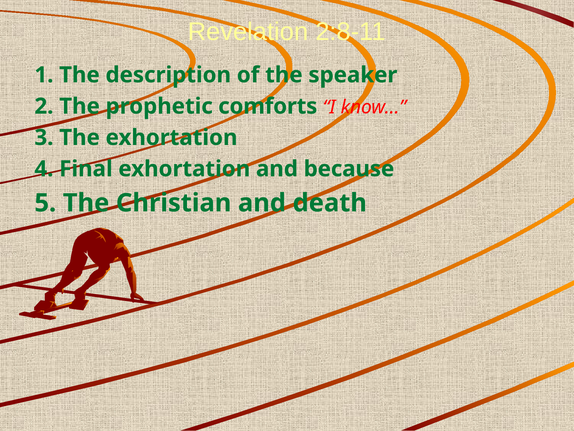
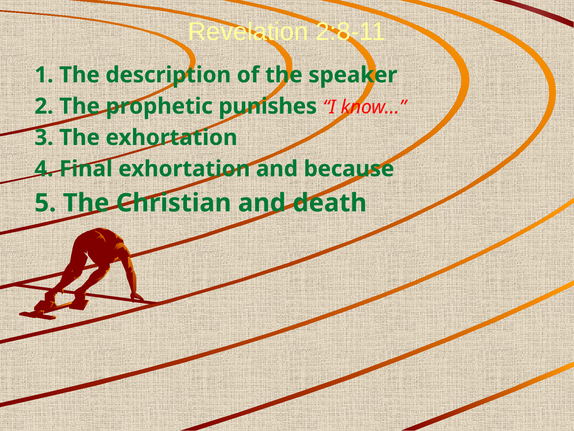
comforts: comforts -> punishes
